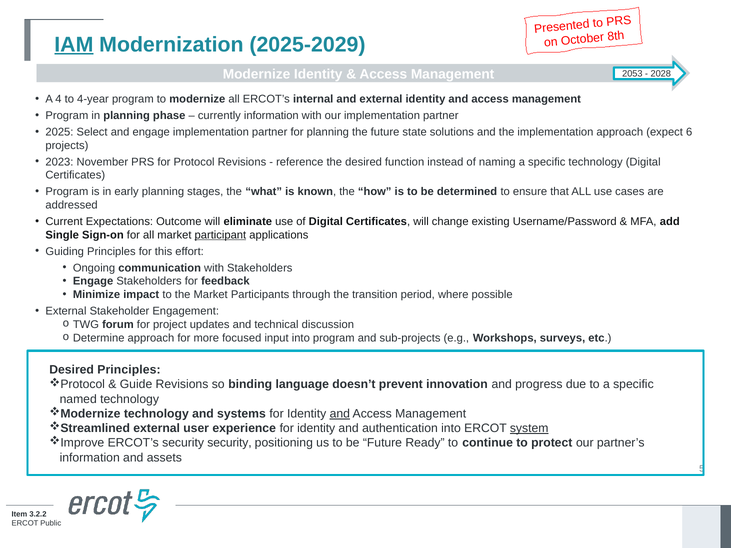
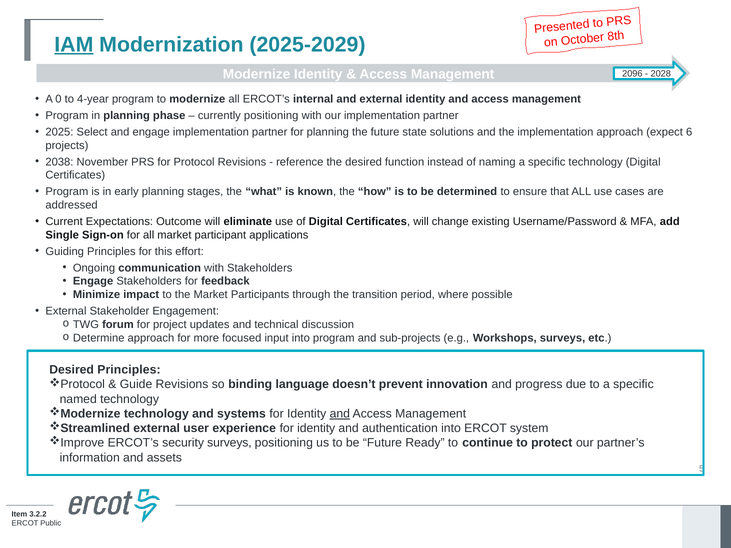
2053: 2053 -> 2096
4: 4 -> 0
currently information: information -> positioning
2023: 2023 -> 2038
participant underline: present -> none
system underline: present -> none
security security: security -> surveys
